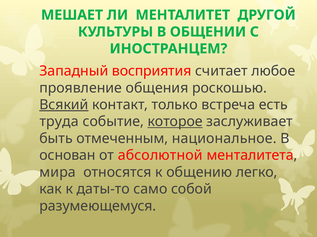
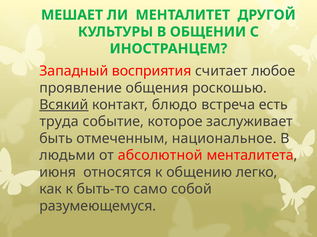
только: только -> блюдо
которое underline: present -> none
основан: основан -> людьми
мира: мира -> июня
даты-то: даты-то -> быть-то
